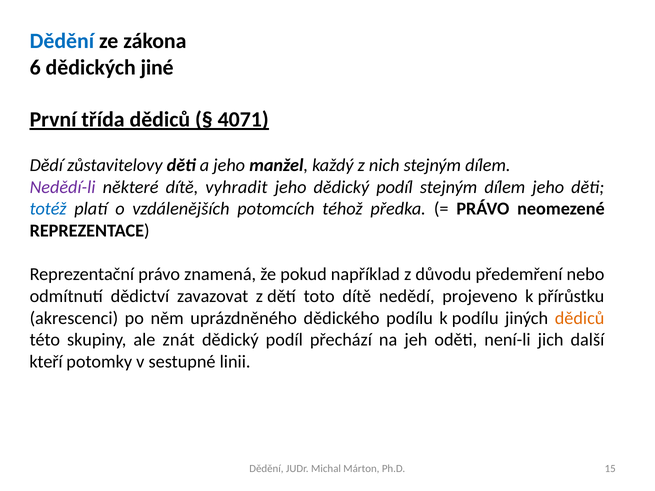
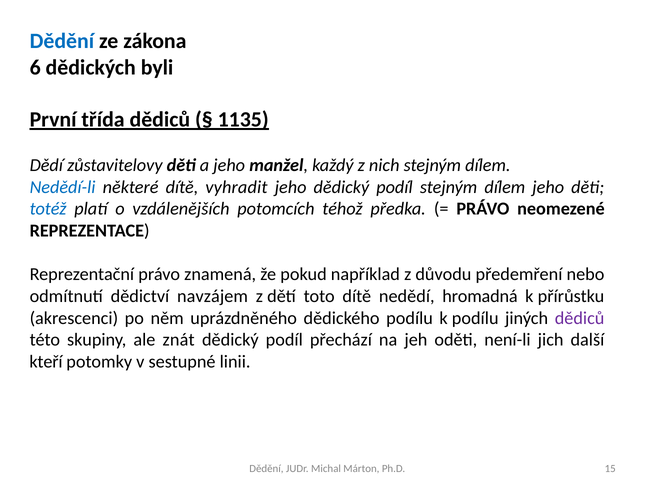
jiné: jiné -> byli
4071: 4071 -> 1135
Nedědí-li colour: purple -> blue
zavazovat: zavazovat -> navzájem
projeveno: projeveno -> hromadná
dědiců at (580, 318) colour: orange -> purple
